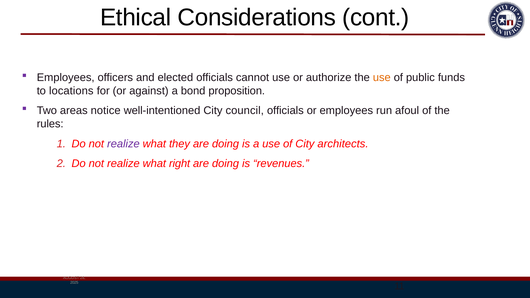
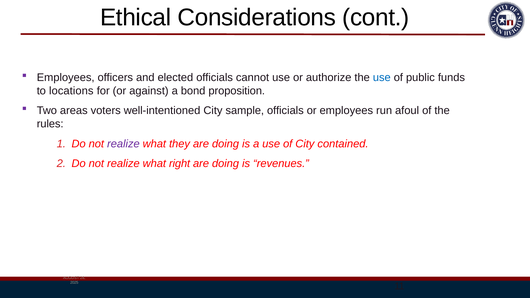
use at (382, 78) colour: orange -> blue
notice: notice -> voters
council: council -> sample
architects: architects -> contained
